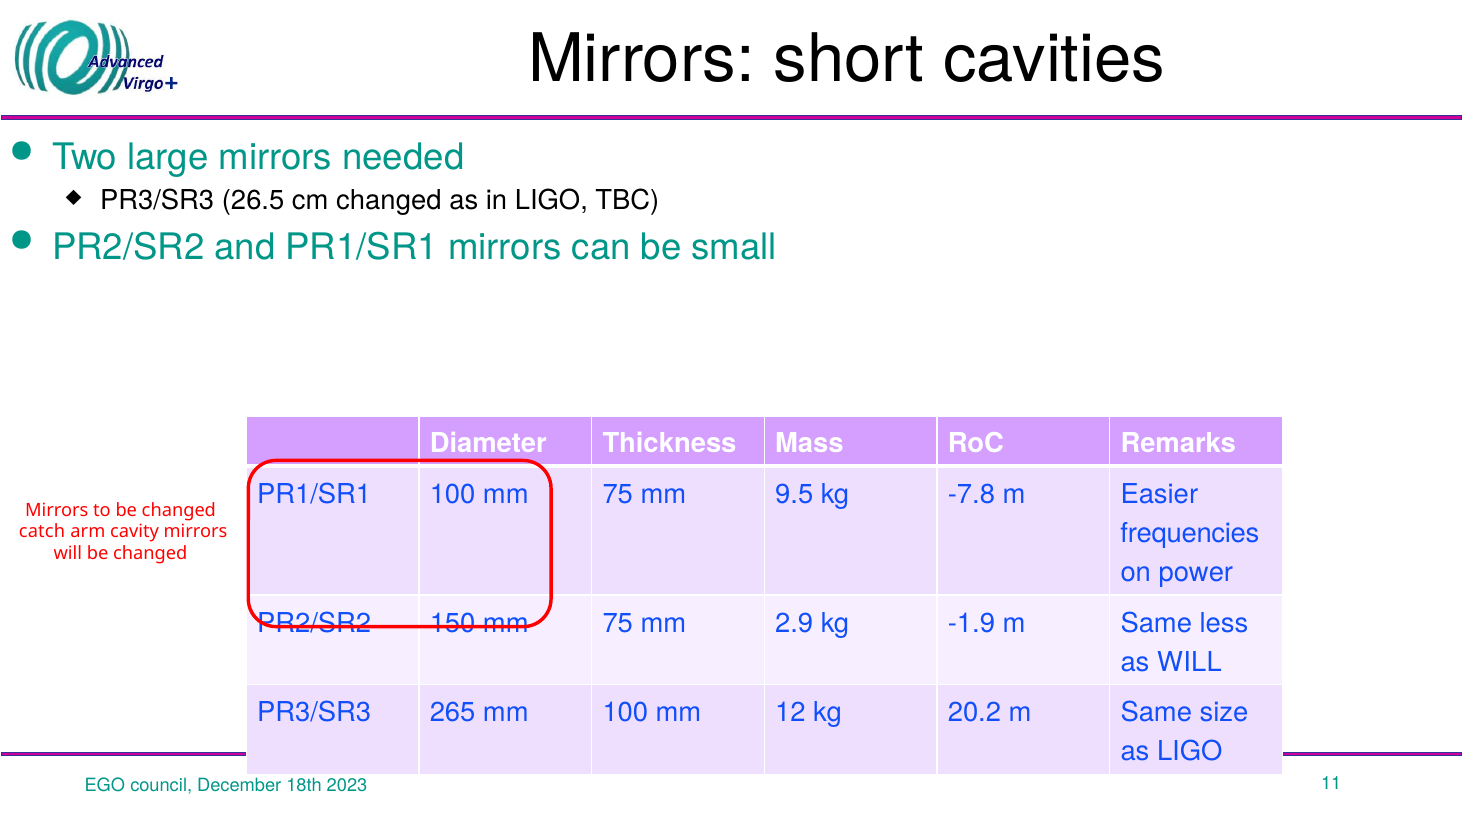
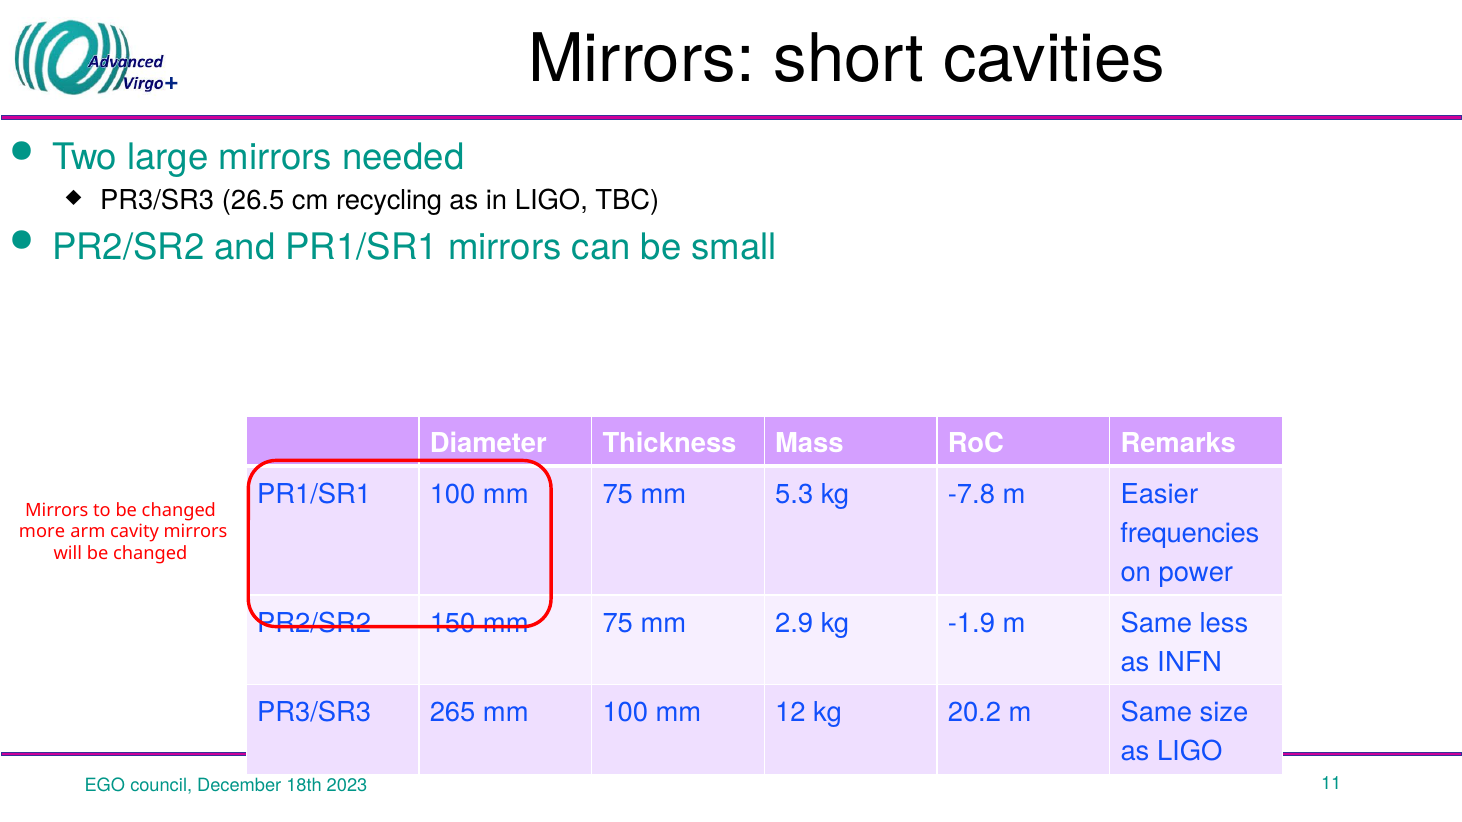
cm changed: changed -> recycling
9.5: 9.5 -> 5.3
catch: catch -> more
as WILL: WILL -> INFN
